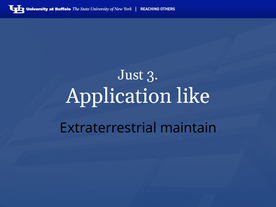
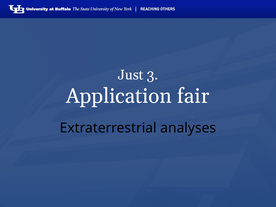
like: like -> fair
maintain: maintain -> analyses
